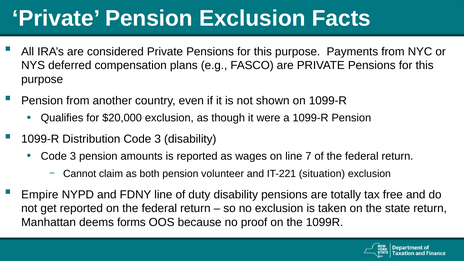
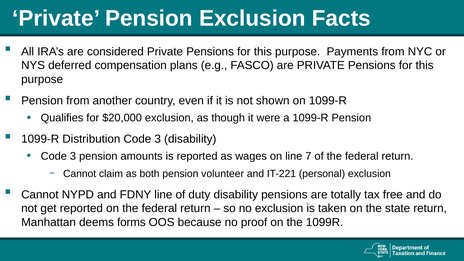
situation: situation -> personal
Empire at (40, 195): Empire -> Cannot
